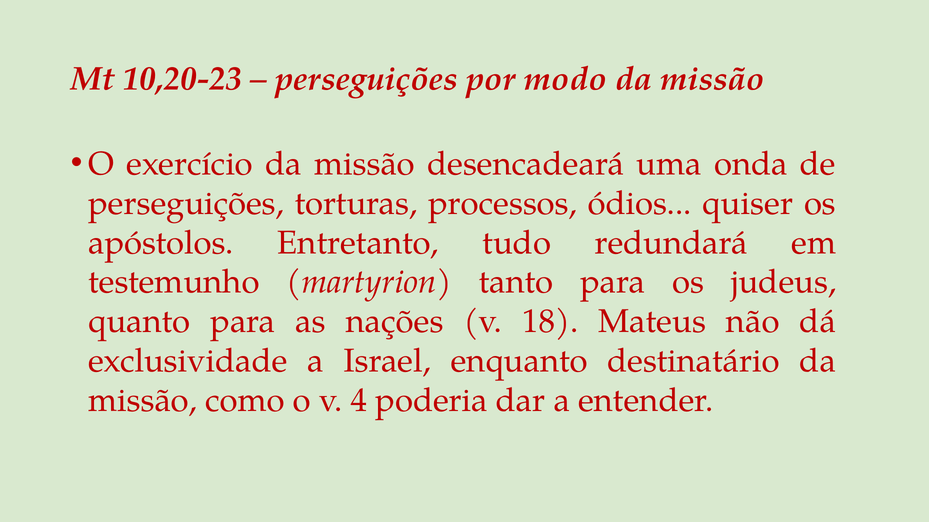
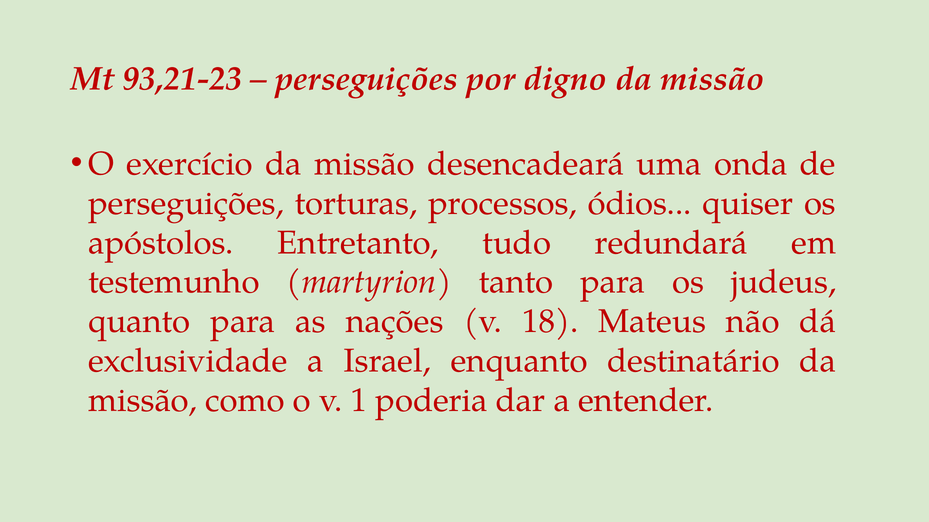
10,20-23: 10,20-23 -> 93,21-23
modo: modo -> digno
4: 4 -> 1
